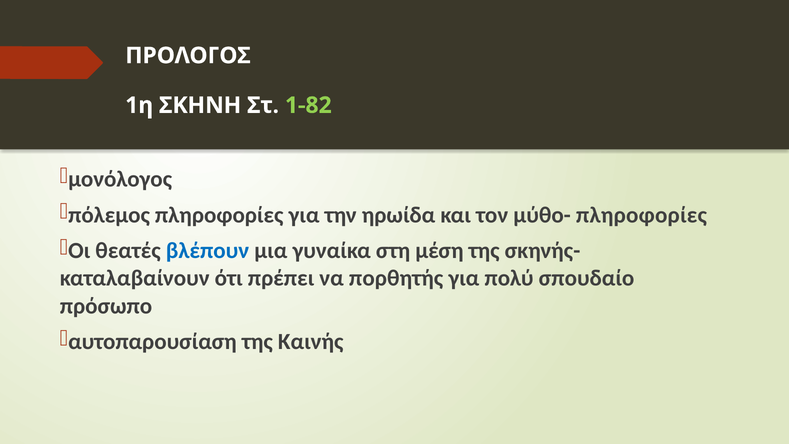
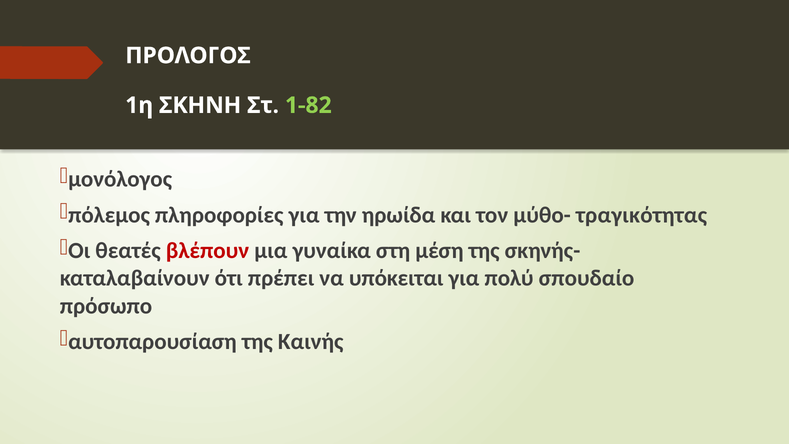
μύθο- πληροφορίες: πληροφορίες -> τραγικότητας
βλέπουν colour: blue -> red
πορθητής: πορθητής -> υπόκειται
